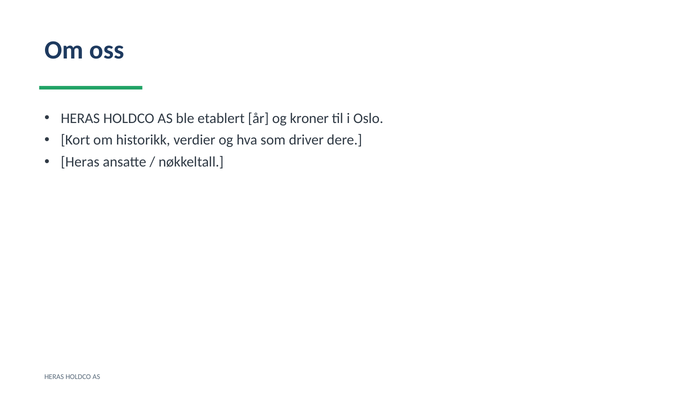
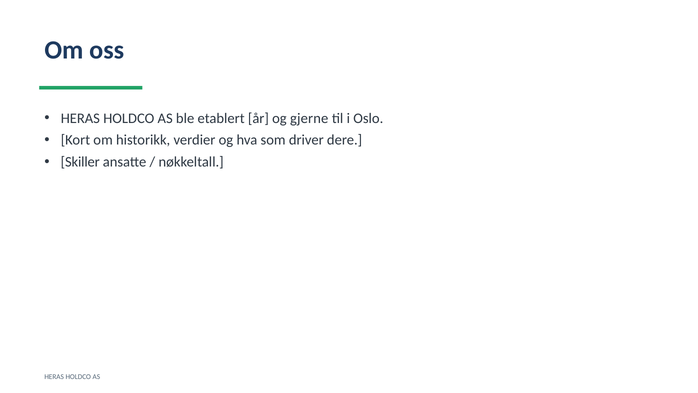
kroner: kroner -> gjerne
Heras at (80, 162): Heras -> Skiller
